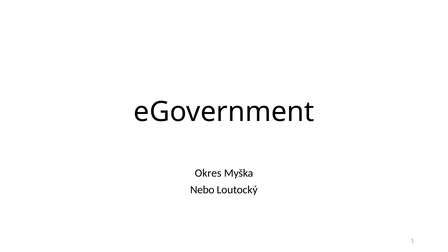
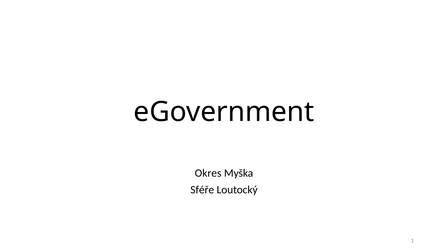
Nebo: Nebo -> Sféře
